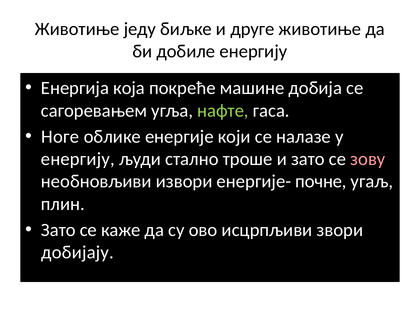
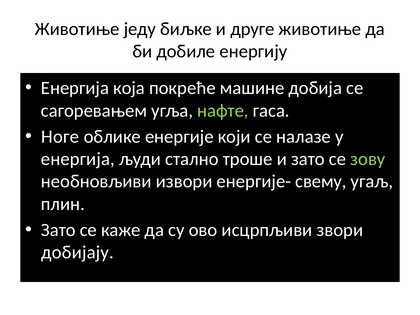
енергију at (78, 159): енергију -> енергија
зову colour: pink -> light green
почне: почне -> свему
